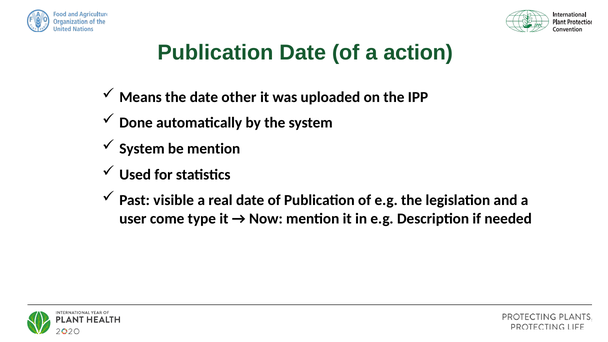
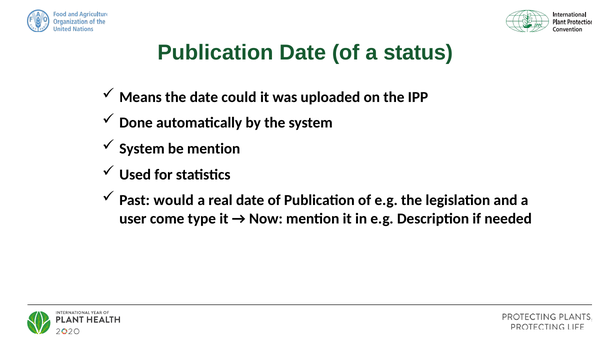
action: action -> status
other: other -> could
visible: visible -> would
